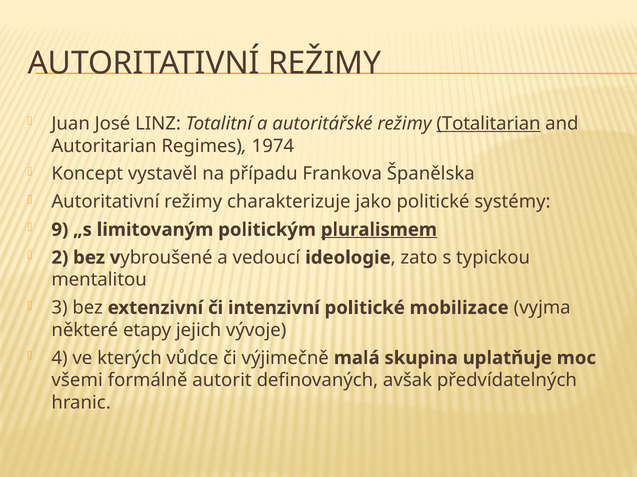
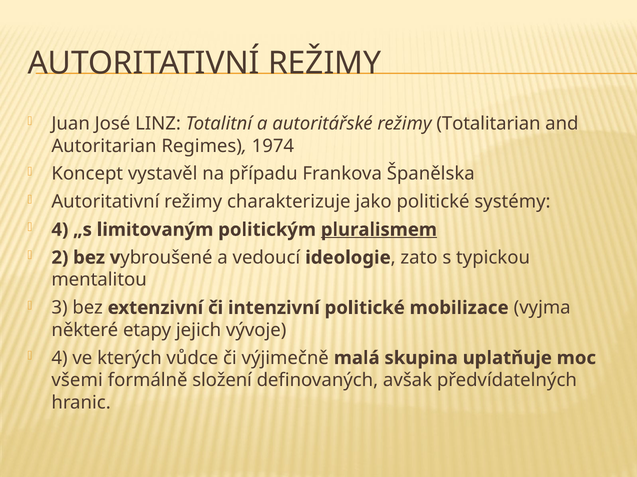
Totalitarian underline: present -> none
9 at (60, 230): 9 -> 4
autorit: autorit -> složení
